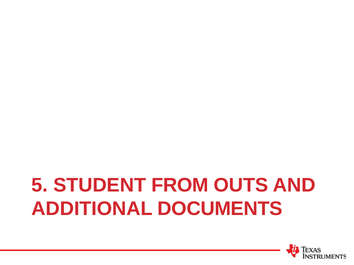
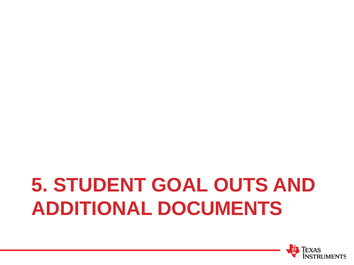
FROM: FROM -> GOAL
